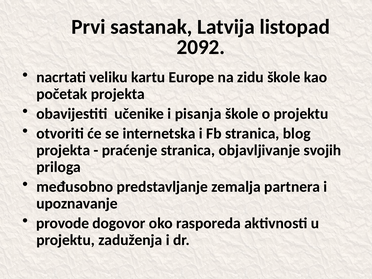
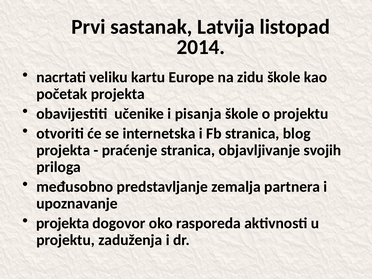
2092: 2092 -> 2014
provode at (63, 223): provode -> projekta
